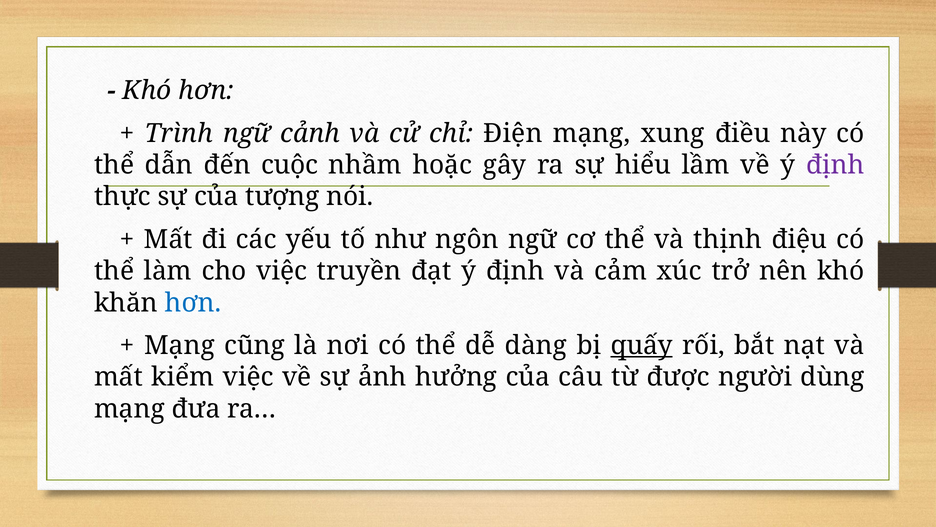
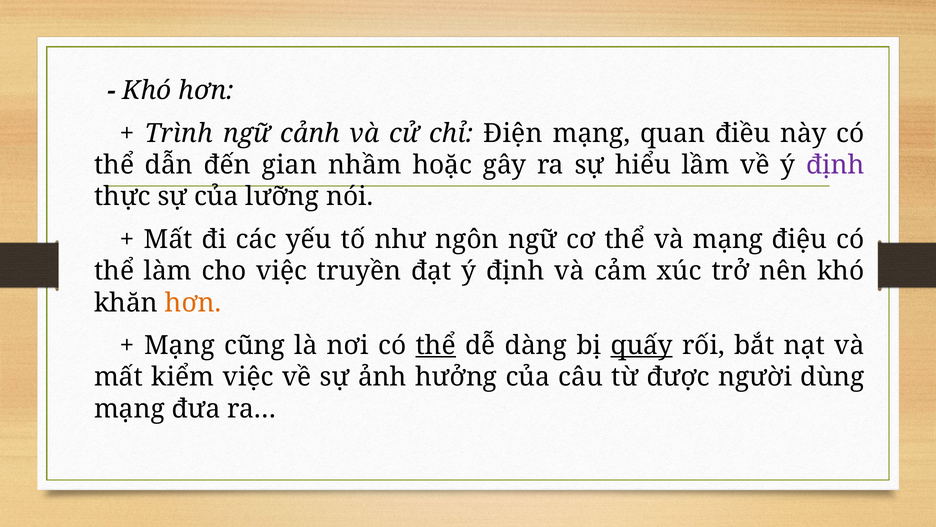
xung: xung -> quan
cuộc: cuộc -> gian
tượng: tượng -> lưỡng
và thịnh: thịnh -> mạng
hơn at (193, 303) colour: blue -> orange
thể at (436, 345) underline: none -> present
